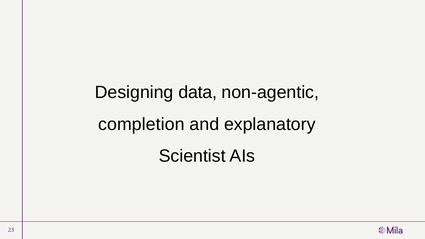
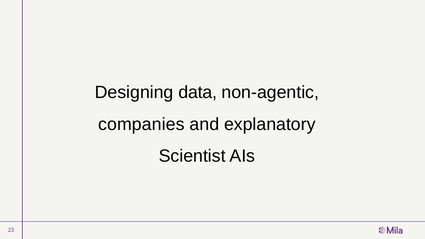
completion: completion -> companies
